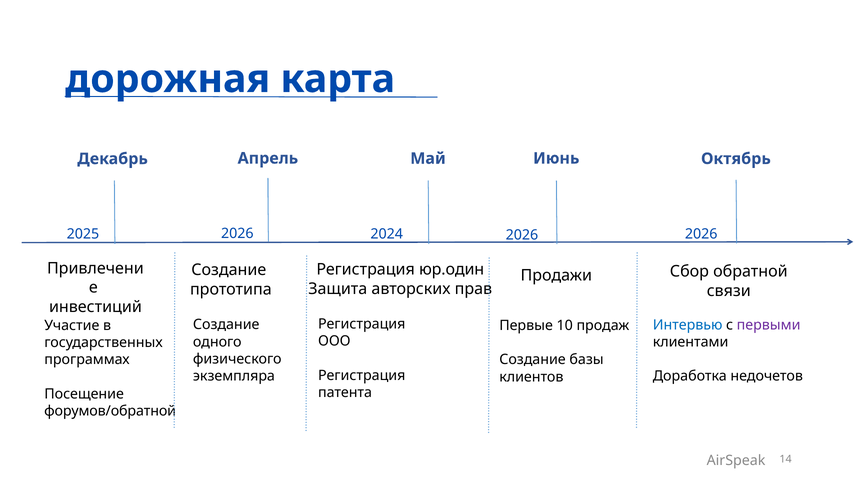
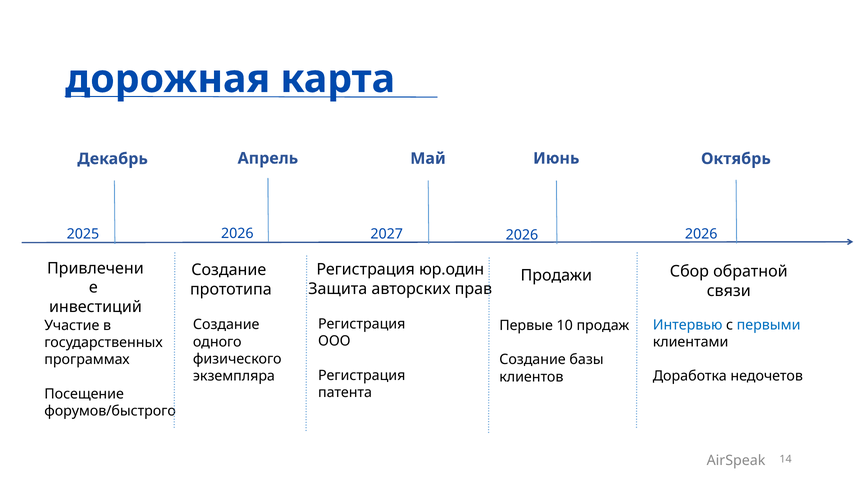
2024: 2024 -> 2027
первыми colour: purple -> blue
форумов/обратной: форумов/обратной -> форумов/быстрого
